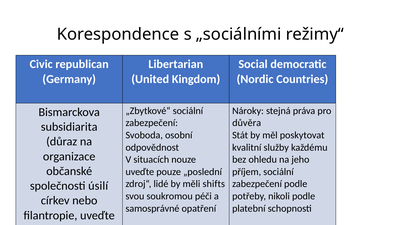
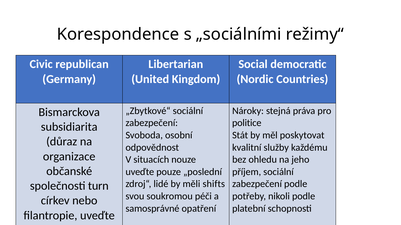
důvěra: důvěra -> politice
úsilí: úsilí -> turn
